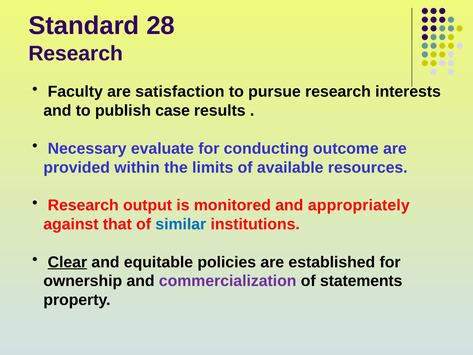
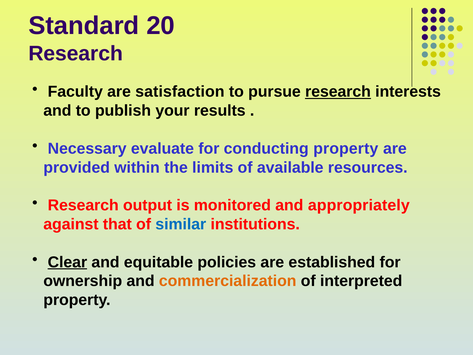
28: 28 -> 20
research at (338, 92) underline: none -> present
case: case -> your
conducting outcome: outcome -> property
commercialization colour: purple -> orange
statements: statements -> interpreted
